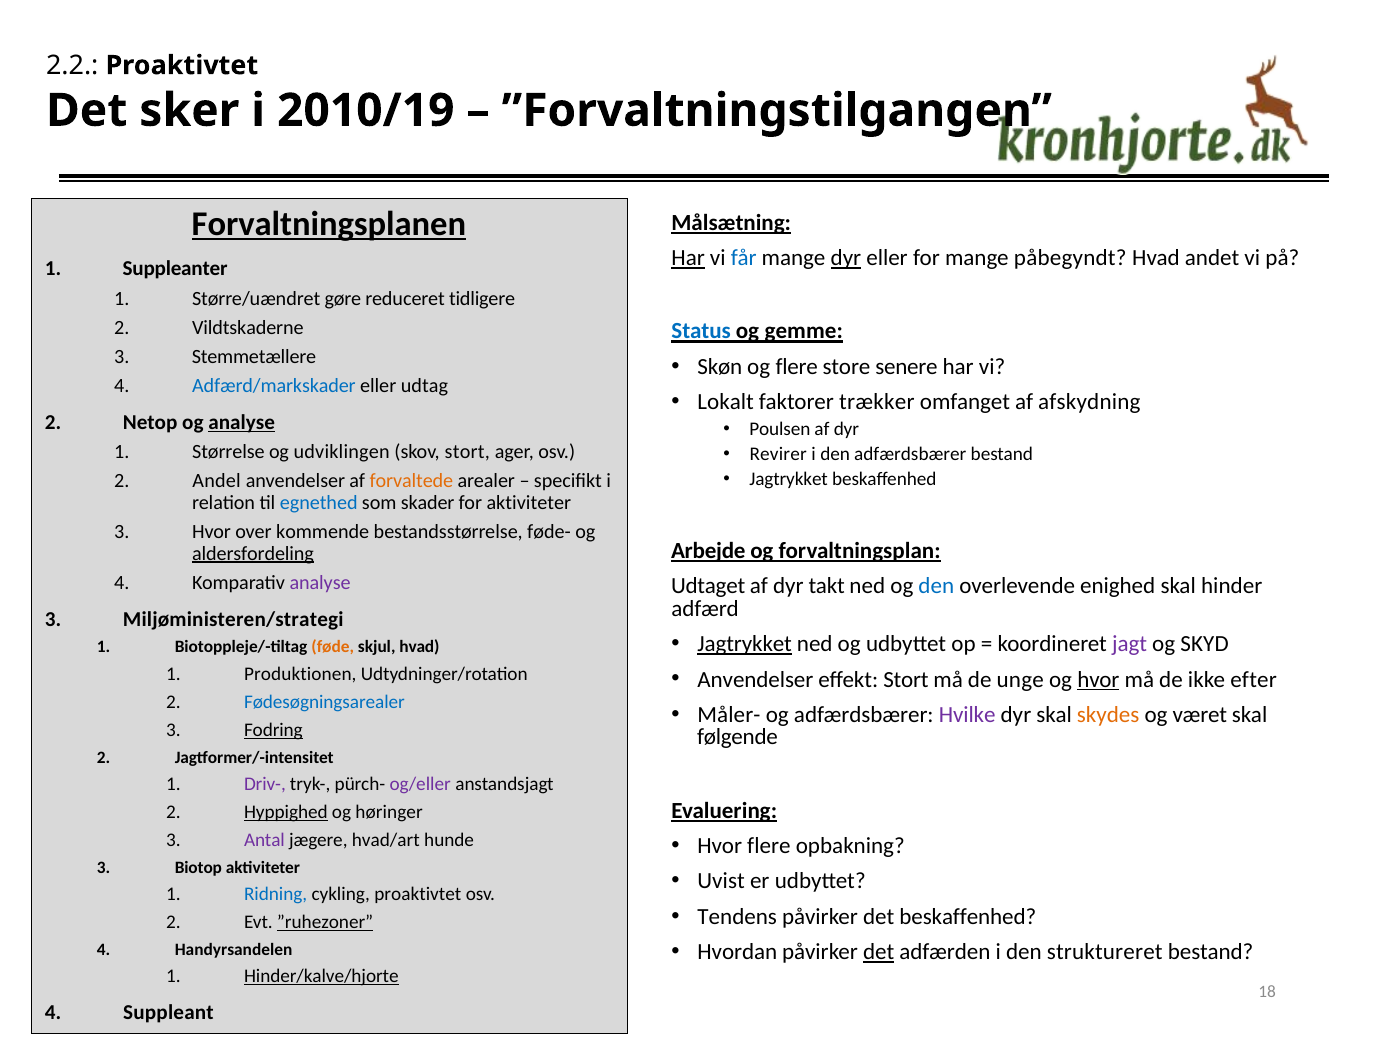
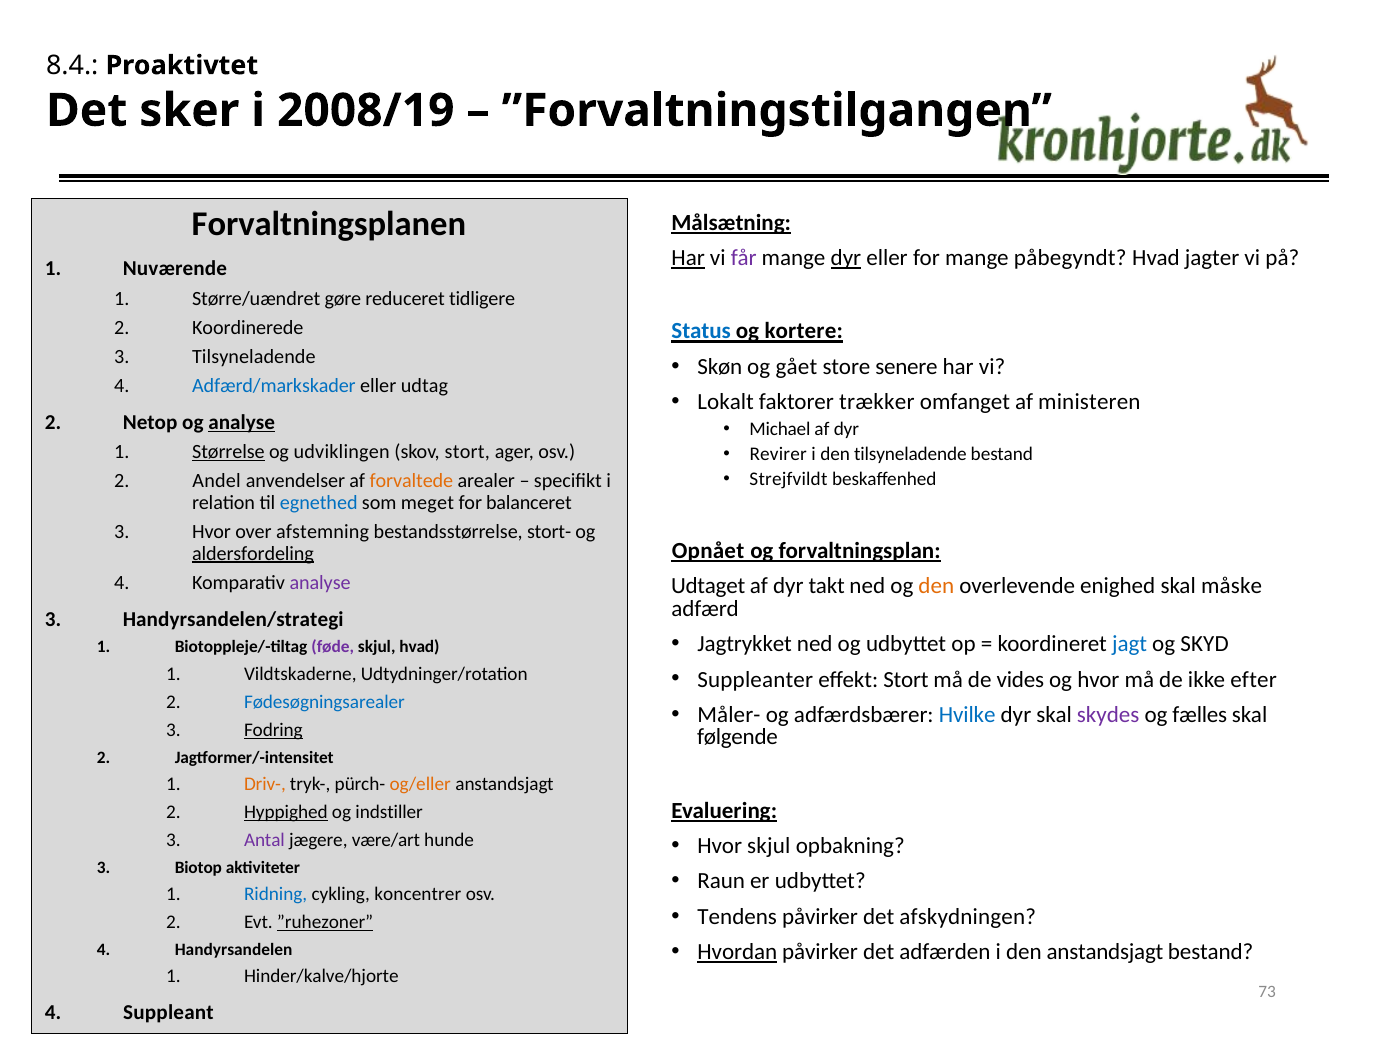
2.2: 2.2 -> 8.4
2010/19: 2010/19 -> 2008/19
Forvaltningsplanen underline: present -> none
får colour: blue -> purple
andet: andet -> jagter
Suppleanter: Suppleanter -> Nuværende
Vildtskaderne: Vildtskaderne -> Koordinerede
gemme: gemme -> kortere
Stemmetællere at (254, 356): Stemmetællere -> Tilsyneladende
og flere: flere -> gået
afskydning: afskydning -> ministeren
Poulsen: Poulsen -> Michael
Størrelse underline: none -> present
den adfærdsbærer: adfærdsbærer -> tilsyneladende
Jagtrykket at (789, 479): Jagtrykket -> Strejfvildt
skader: skader -> meget
for aktiviteter: aktiviteter -> balanceret
kommende: kommende -> afstemning
føde-: føde- -> stort-
Arbejde: Arbejde -> Opnået
den at (936, 586) colour: blue -> orange
hinder: hinder -> måske
Miljøministeren/strategi: Miljøministeren/strategi -> Handyrsandelen/strategi
Jagtrykket at (745, 644) underline: present -> none
jagt colour: purple -> blue
føde colour: orange -> purple
Produktionen: Produktionen -> Vildtskaderne
Anvendelser at (755, 679): Anvendelser -> Suppleanter
unge: unge -> vides
hvor at (1098, 679) underline: present -> none
Hvilke colour: purple -> blue
skydes colour: orange -> purple
været: været -> fælles
Driv- colour: purple -> orange
og/eller colour: purple -> orange
høringer: høringer -> indstiller
hvad/art: hvad/art -> være/art
Hvor flere: flere -> skjul
Uvist: Uvist -> Raun
cykling proaktivtet: proaktivtet -> koncentrer
det beskaffenhed: beskaffenhed -> afskydningen
Hvordan underline: none -> present
det at (879, 952) underline: present -> none
den struktureret: struktureret -> anstandsjagt
Hinder/kalve/hjorte underline: present -> none
18: 18 -> 73
